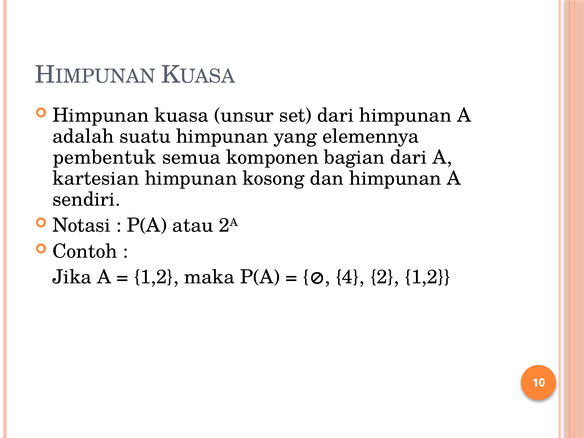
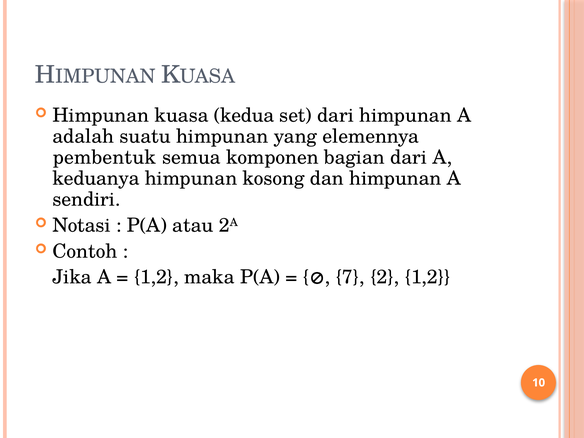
unsur: unsur -> kedua
kartesian: kartesian -> keduanya
4: 4 -> 7
